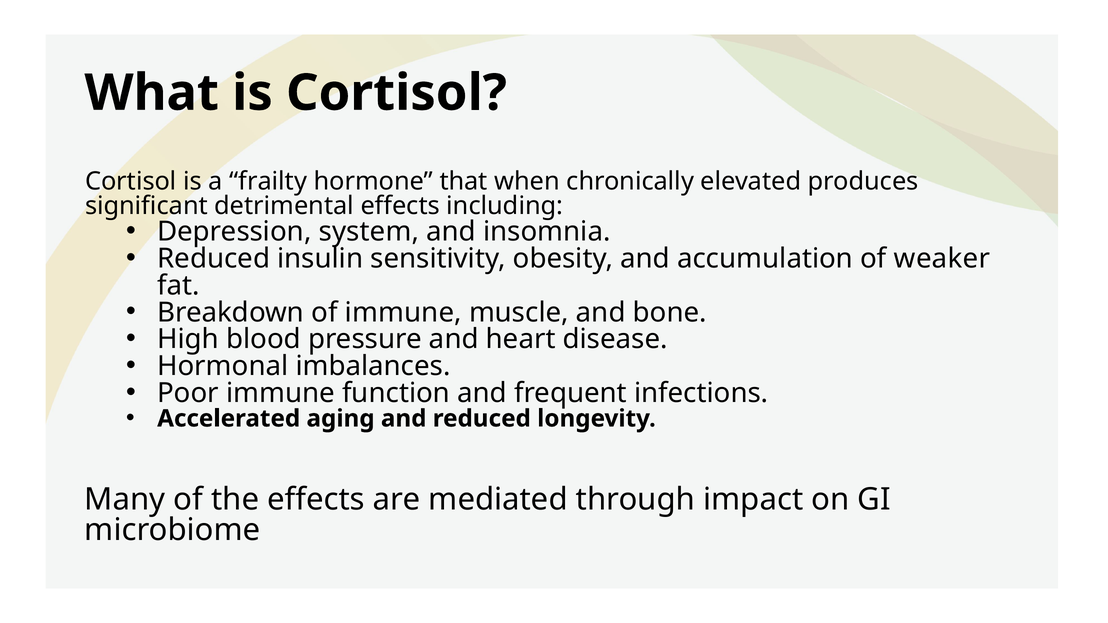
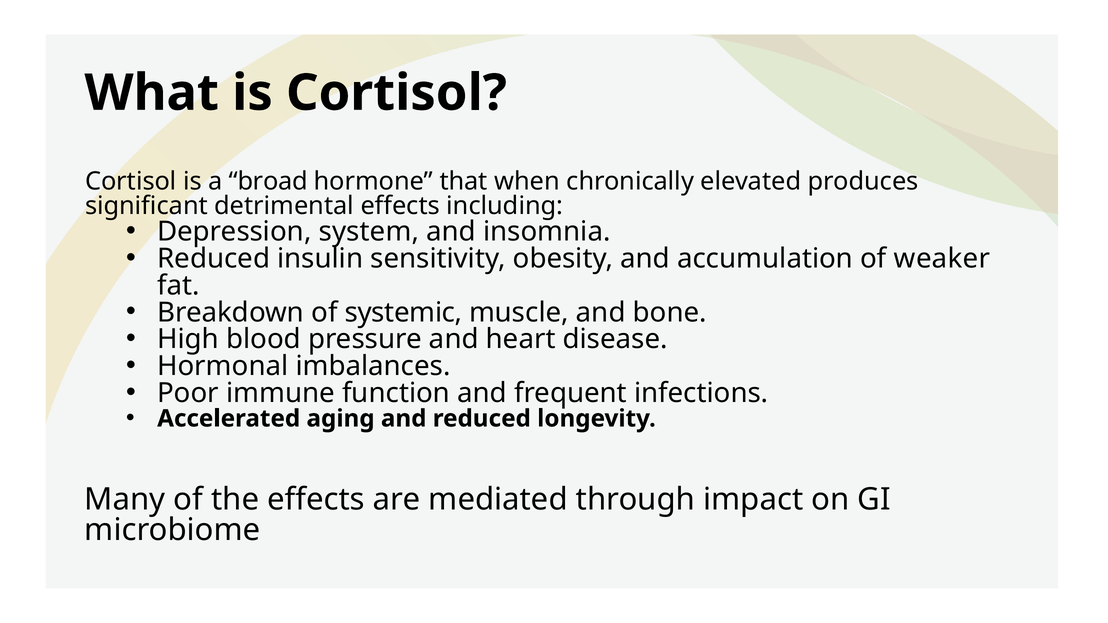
frailty: frailty -> broad
of immune: immune -> systemic
